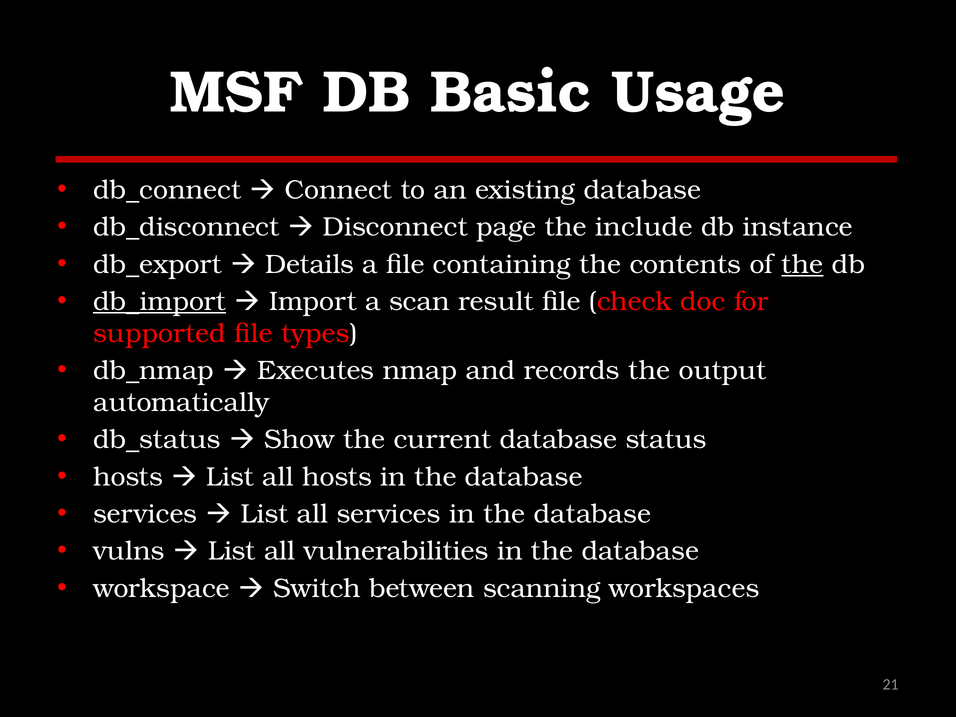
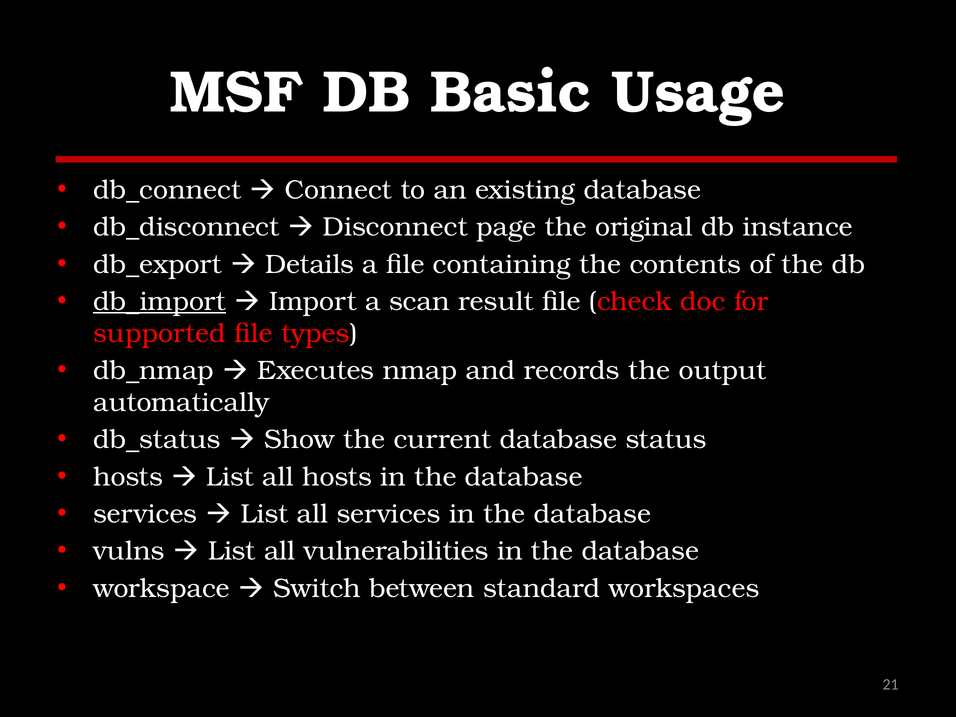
include: include -> original
the at (802, 264) underline: present -> none
scanning: scanning -> standard
